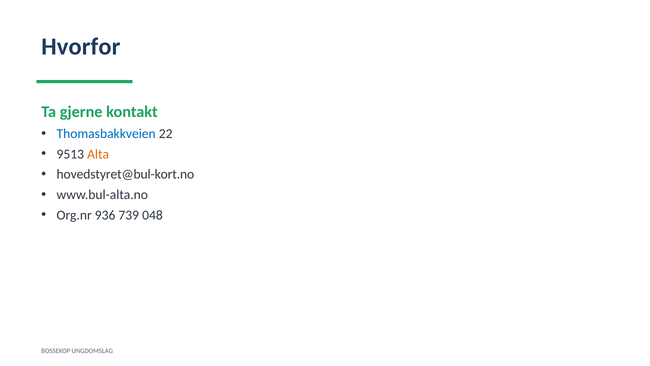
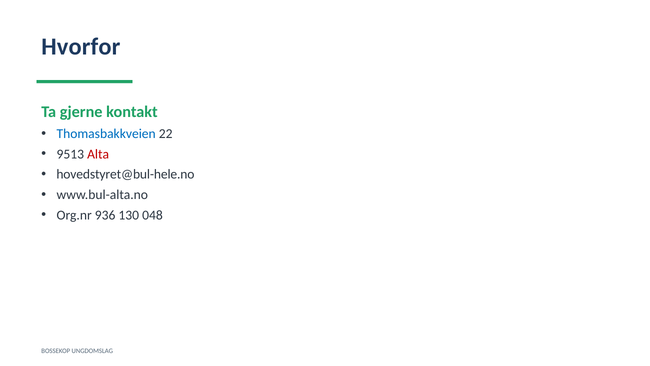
Alta colour: orange -> red
hovedstyret@bul-kort.no: hovedstyret@bul-kort.no -> hovedstyret@bul-hele.no
739: 739 -> 130
